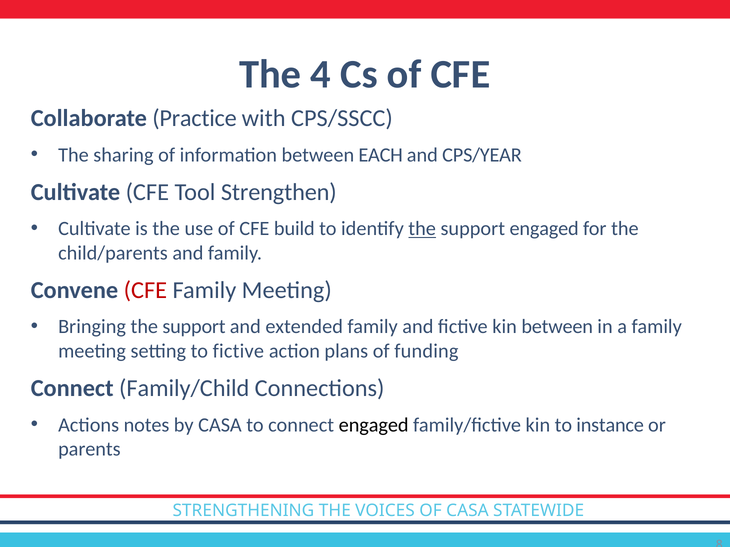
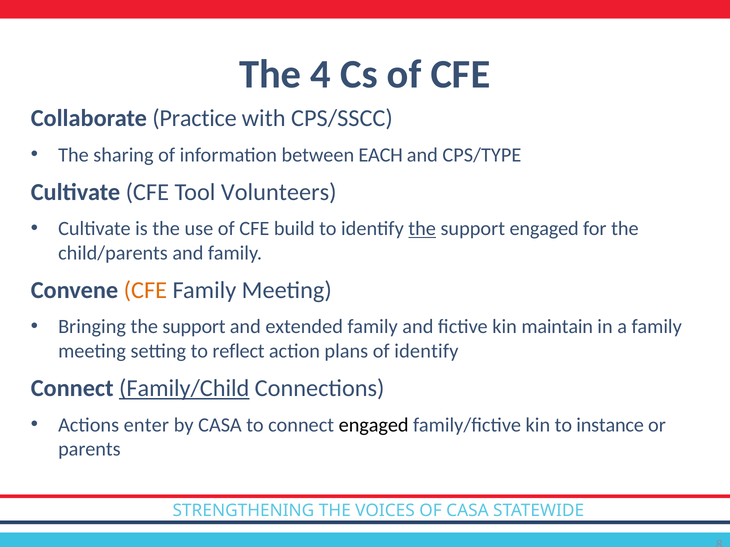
CPS/YEAR: CPS/YEAR -> CPS/TYPE
Strengthen: Strengthen -> Volunteers
CFE at (145, 290) colour: red -> orange
kin between: between -> maintain
to fictive: fictive -> reflect
of funding: funding -> identify
Family/Child underline: none -> present
notes: notes -> enter
